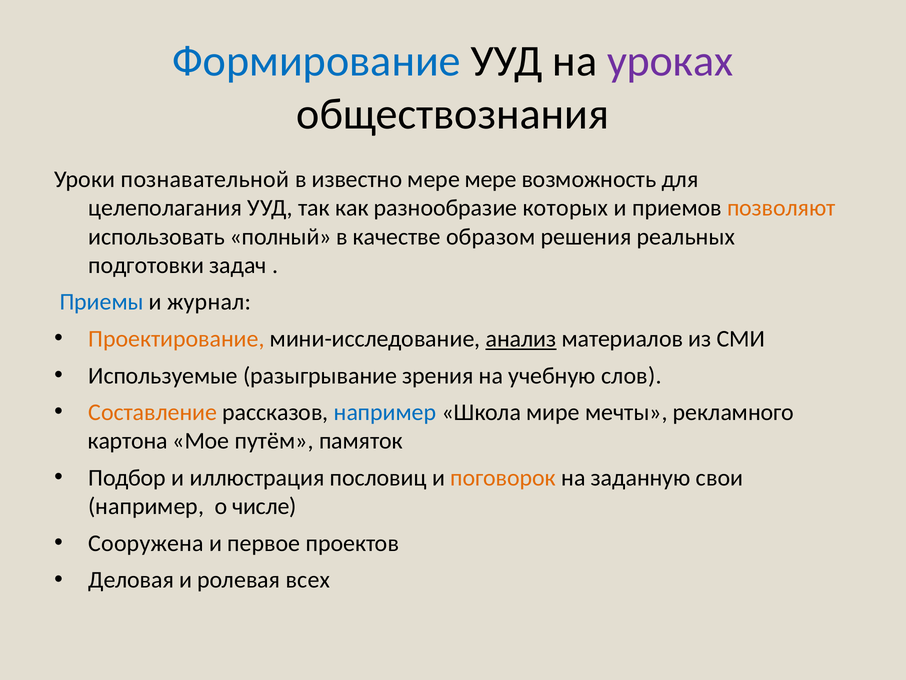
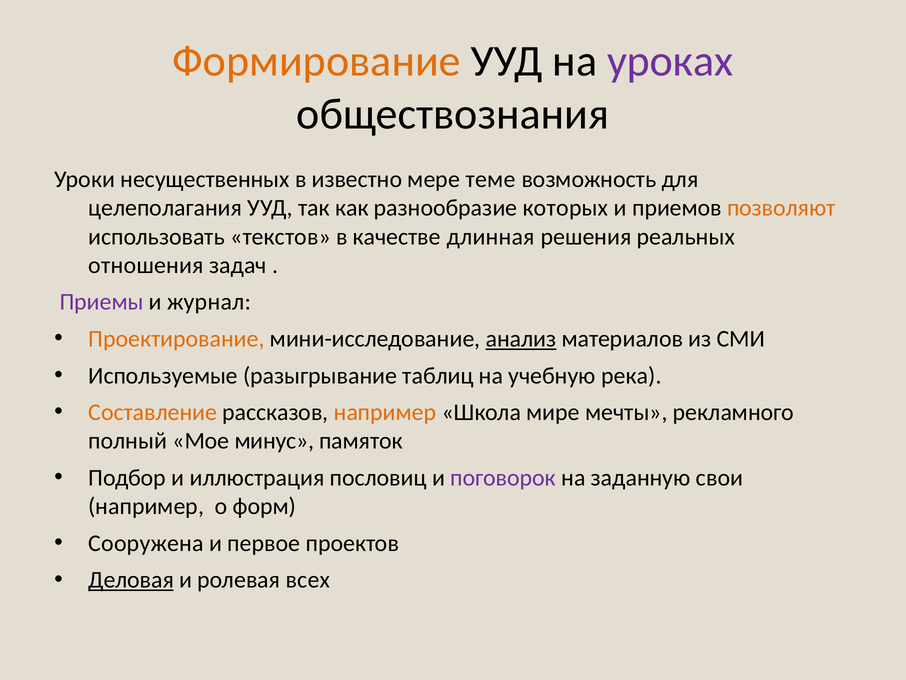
Формирование colour: blue -> orange
познавательной: познавательной -> несущественных
мере мере: мере -> теме
полный: полный -> текстов
образом: образом -> длинная
подготовки: подготовки -> отношения
Приемы colour: blue -> purple
зрения: зрения -> таблиц
слов: слов -> река
например at (385, 412) colour: blue -> orange
картона: картона -> полный
путём: путём -> минус
поговорок colour: orange -> purple
числе: числе -> форм
Деловая underline: none -> present
